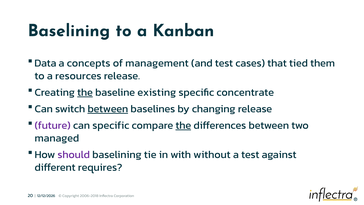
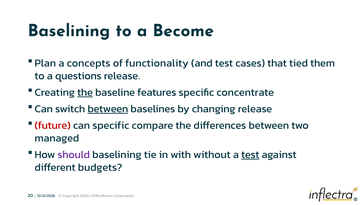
Kanban: Kanban -> Become
Data: Data -> Plan
management: management -> functionality
resources: resources -> questions
existing: existing -> features
future colour: purple -> red
the at (183, 125) underline: present -> none
test at (250, 154) underline: none -> present
requires: requires -> budgets
